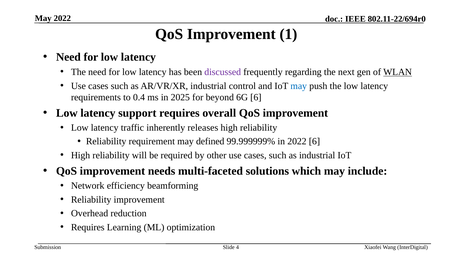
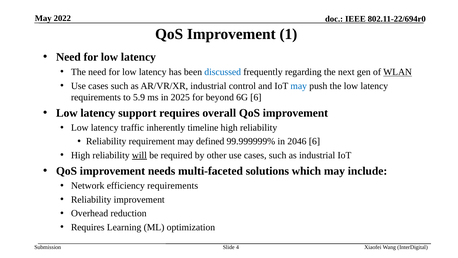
discussed colour: purple -> blue
0.4: 0.4 -> 5.9
releases: releases -> timeline
in 2022: 2022 -> 2046
will underline: none -> present
efficiency beamforming: beamforming -> requirements
